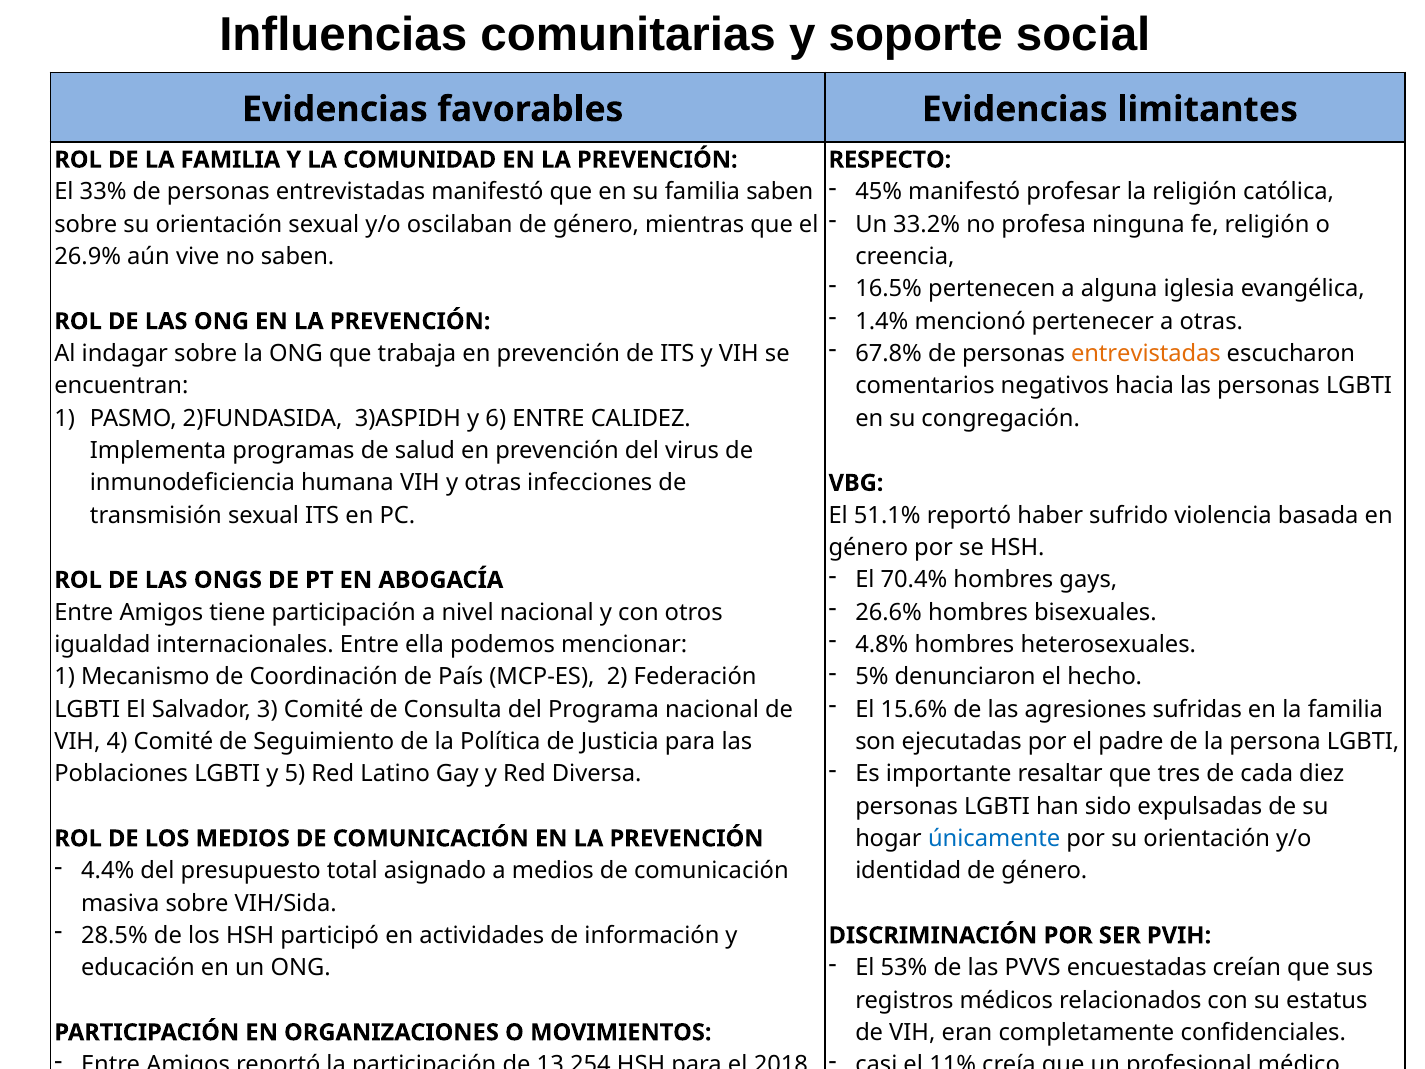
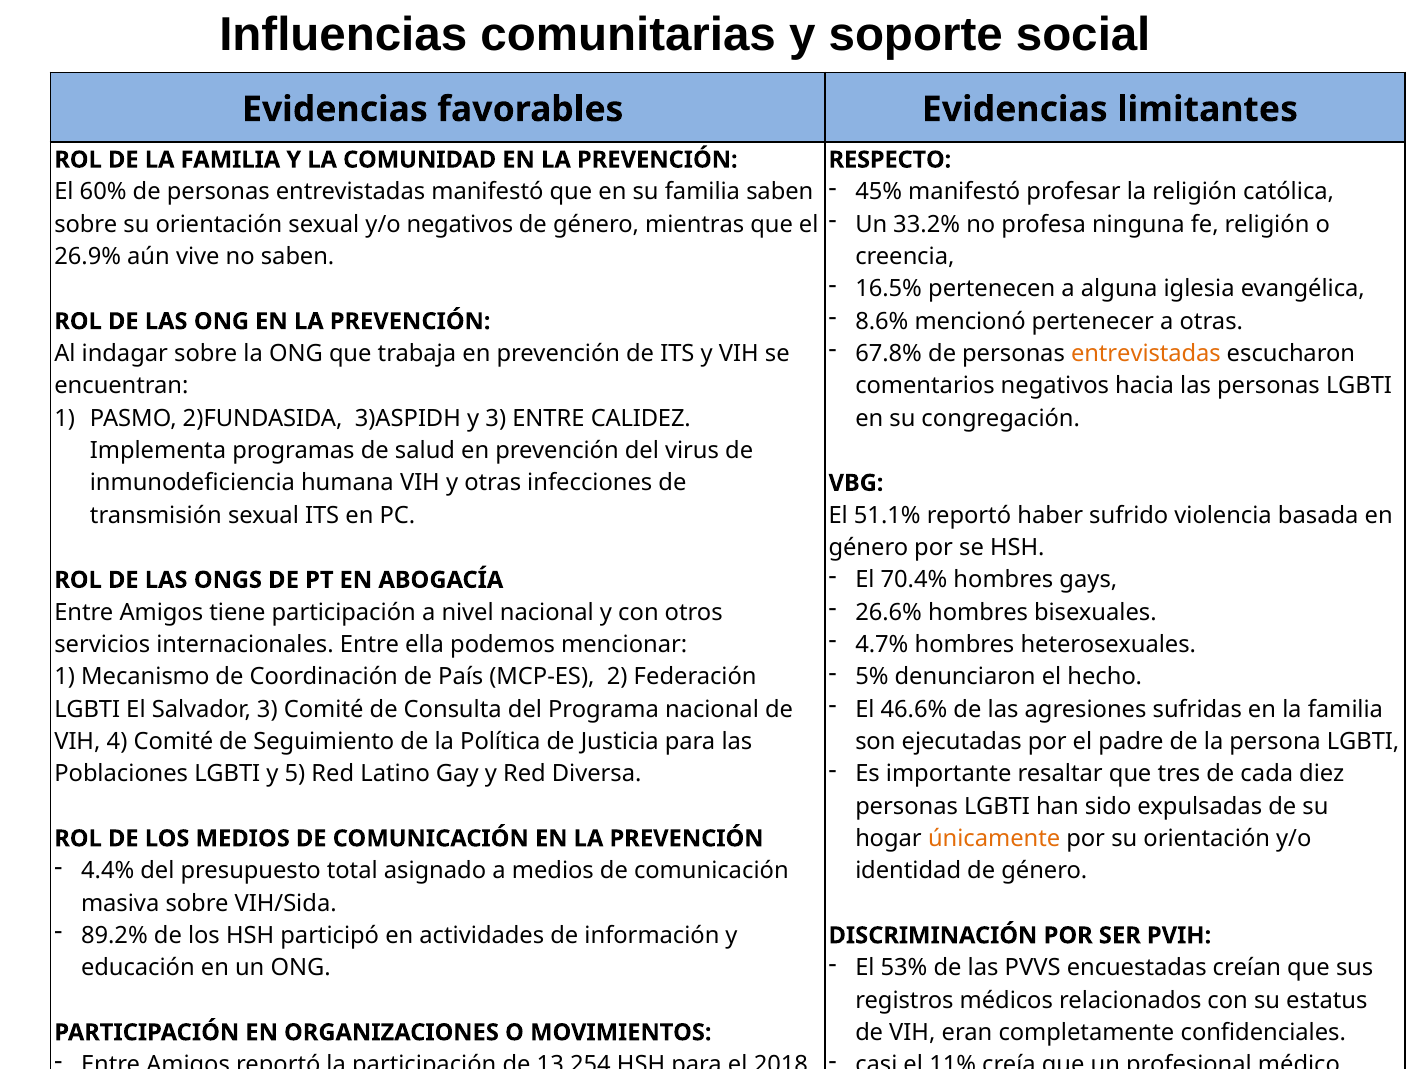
33%: 33% -> 60%
y/o oscilaban: oscilaban -> negativos
1.4%: 1.4% -> 8.6%
y 6: 6 -> 3
4.8%: 4.8% -> 4.7%
igualdad at (102, 644): igualdad -> servicios
15.6%: 15.6% -> 46.6%
únicamente colour: blue -> orange
28.5%: 28.5% -> 89.2%
